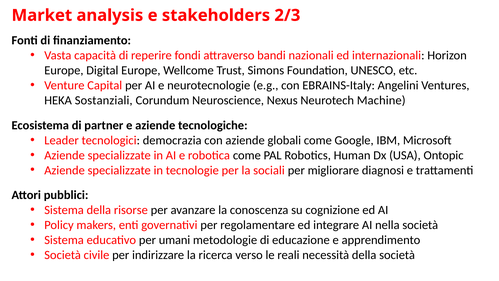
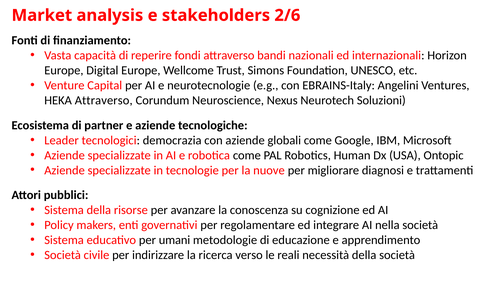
2/3: 2/3 -> 2/6
HEKA Sostanziali: Sostanziali -> Attraverso
Machine: Machine -> Soluzioni
sociali: sociali -> nuove
